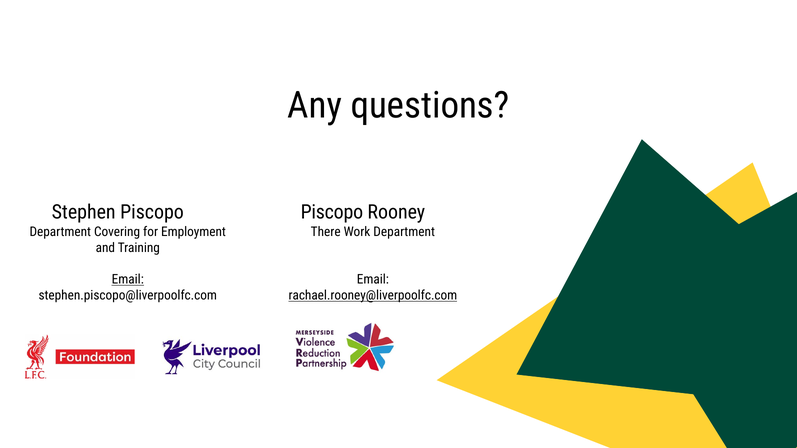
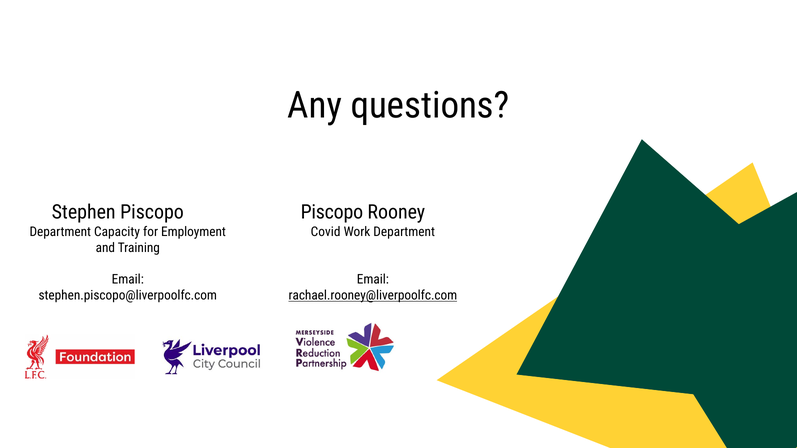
Covering: Covering -> Capacity
There: There -> Covid
Email at (128, 280) underline: present -> none
